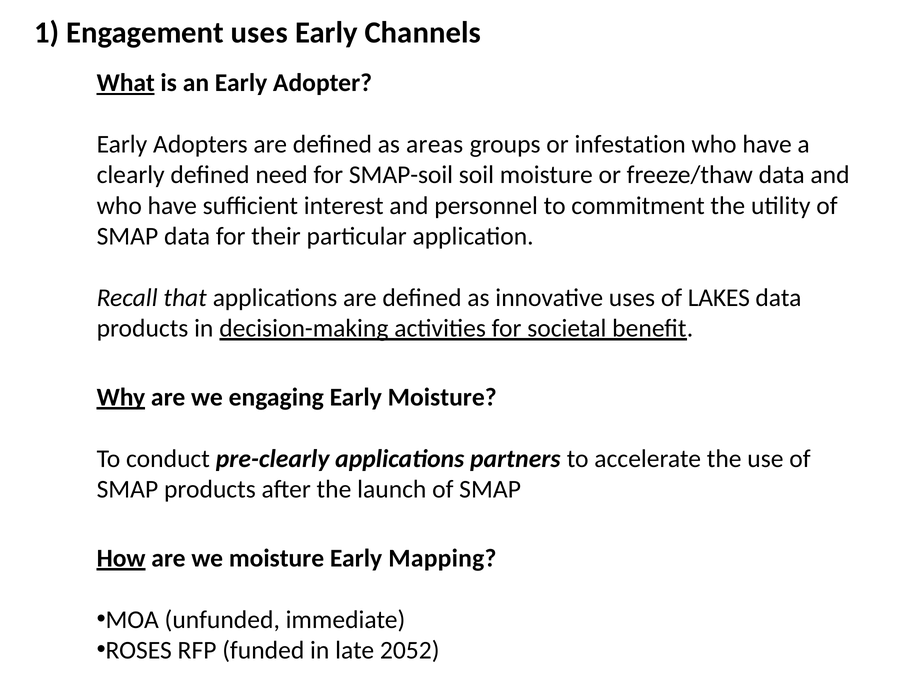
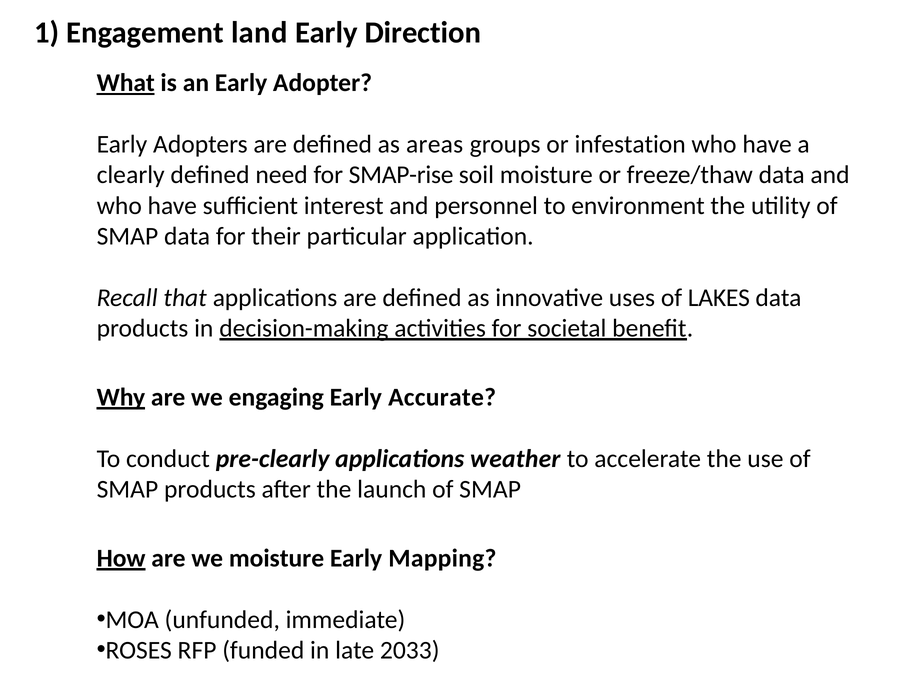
Engagement uses: uses -> land
Channels: Channels -> Direction
SMAP-soil: SMAP-soil -> SMAP-rise
commitment: commitment -> environment
Early Moisture: Moisture -> Accurate
partners: partners -> weather
2052: 2052 -> 2033
